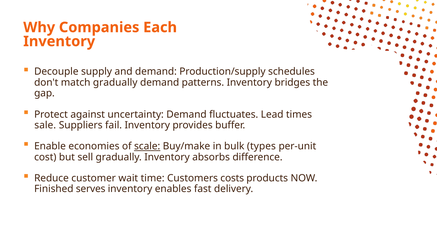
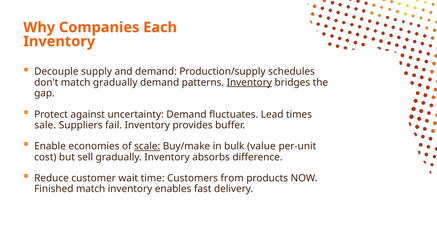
Inventory at (249, 82) underline: none -> present
types: types -> value
costs: costs -> from
Finished serves: serves -> match
